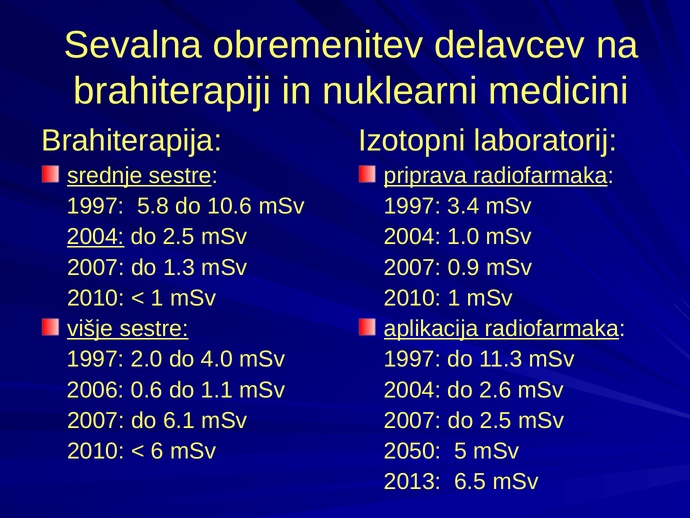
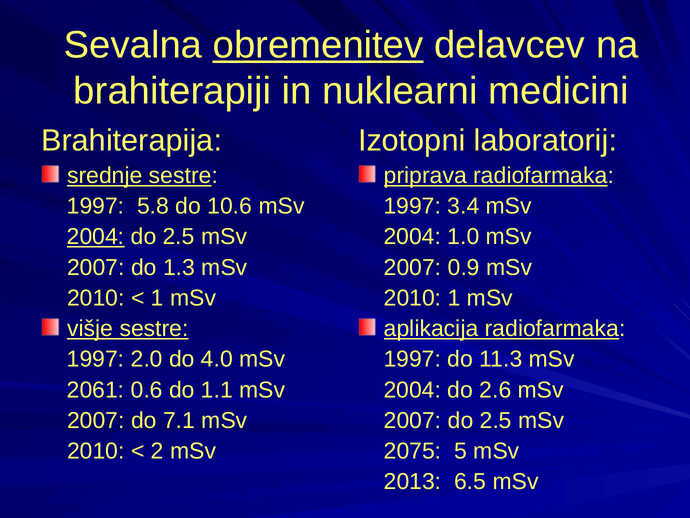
obremenitev underline: none -> present
2006: 2006 -> 2061
6.1: 6.1 -> 7.1
6: 6 -> 2
2050: 2050 -> 2075
